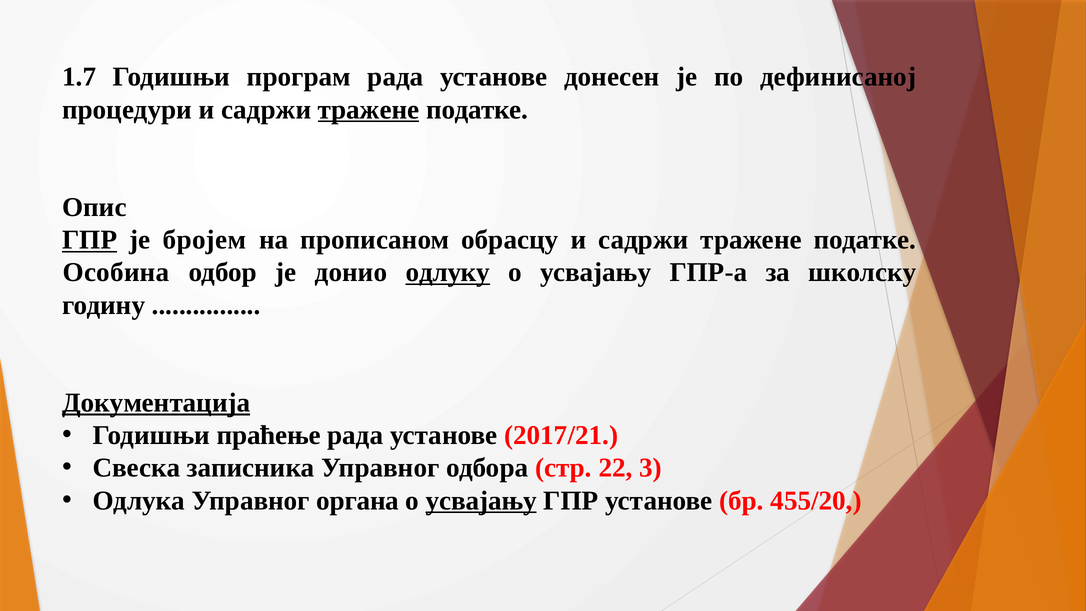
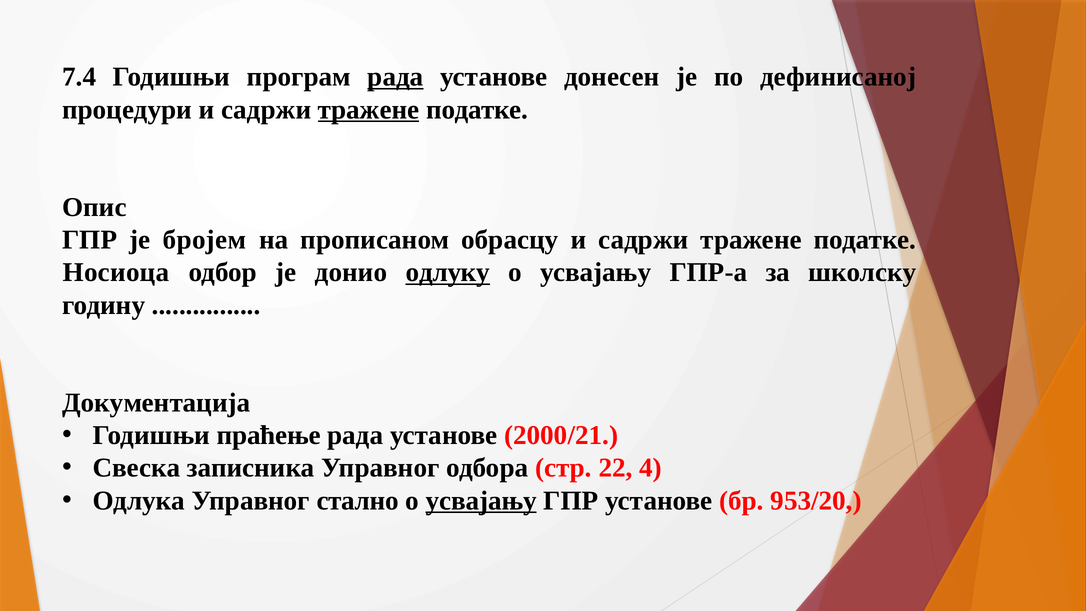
1.7: 1.7 -> 7.4
рада at (395, 77) underline: none -> present
ГПР at (90, 240) underline: present -> none
Особина: Особина -> Носиоца
Документација underline: present -> none
2017/21: 2017/21 -> 2000/21
3: 3 -> 4
органа: органа -> стално
455/20: 455/20 -> 953/20
